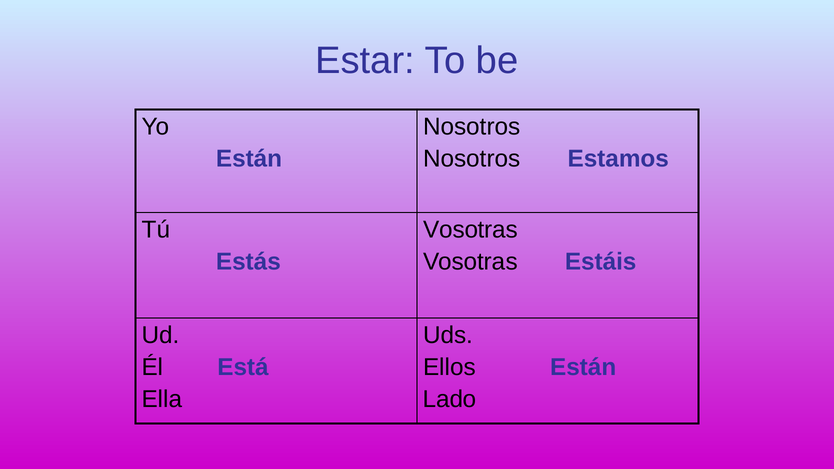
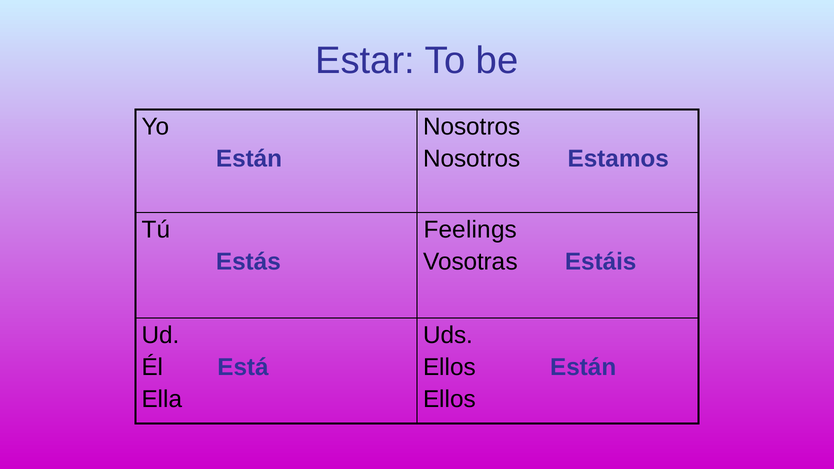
Vosotras at (471, 230): Vosotras -> Feelings
Lado at (450, 399): Lado -> Ellos
